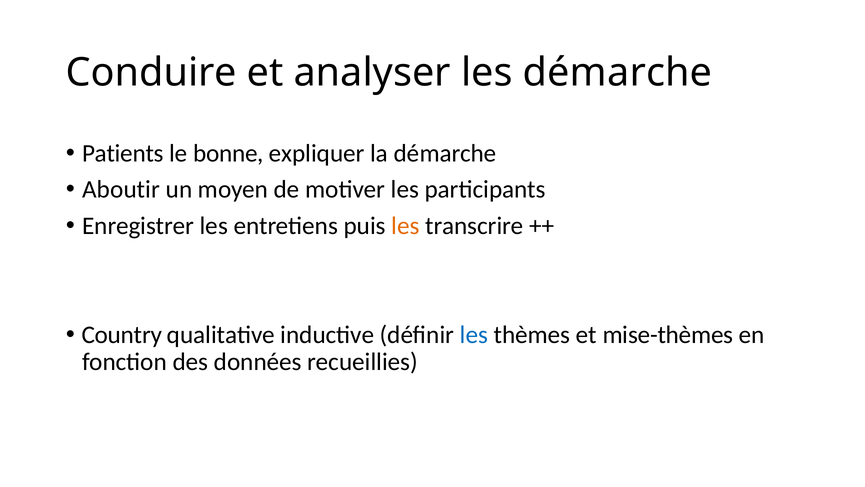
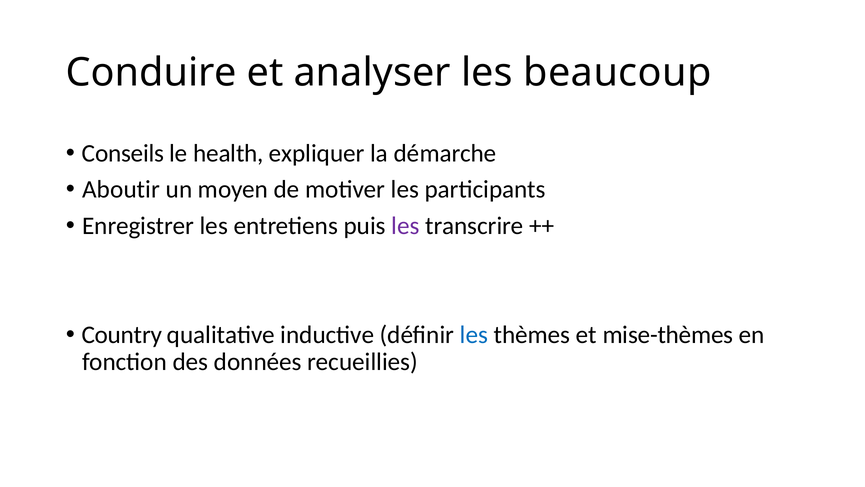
les démarche: démarche -> beaucoup
Patients: Patients -> Conseils
bonne: bonne -> health
les at (406, 226) colour: orange -> purple
